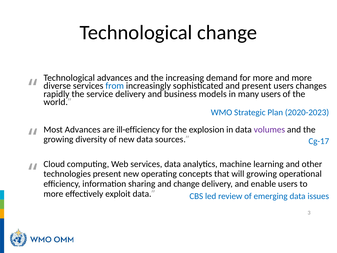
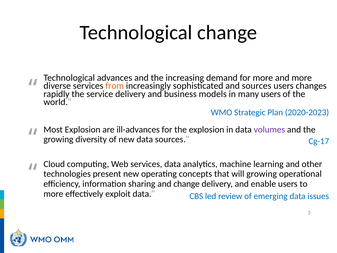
from colour: blue -> orange
and present: present -> sources
Most Advances: Advances -> Explosion
ill-efficiency: ill-efficiency -> ill-advances
